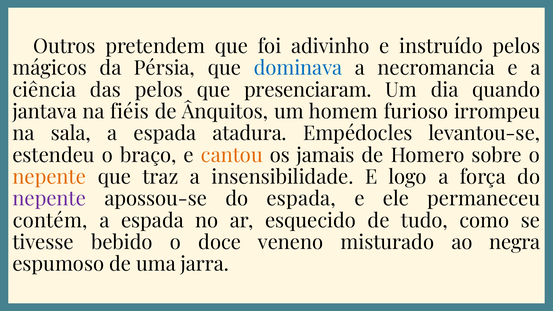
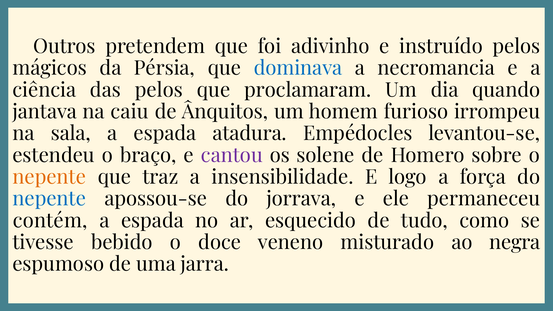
presenciaram: presenciaram -> proclamaram
fiéis: fiéis -> caiu
cantou colour: orange -> purple
jamais: jamais -> solene
nepente at (49, 199) colour: purple -> blue
do espada: espada -> jorrava
